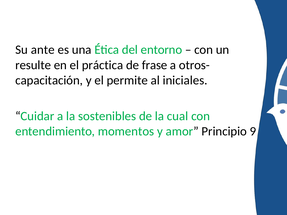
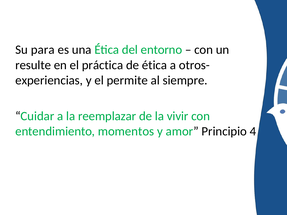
ante: ante -> para
de frase: frase -> ética
capacitación: capacitación -> experiencias
iniciales: iniciales -> siempre
sostenibles: sostenibles -> reemplazar
cual: cual -> vivir
9: 9 -> 4
